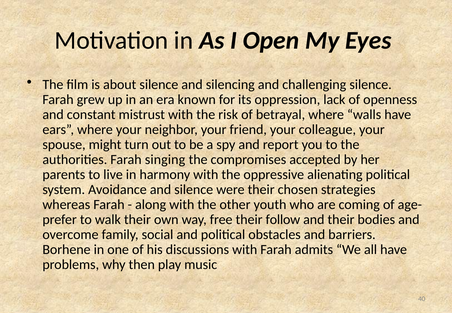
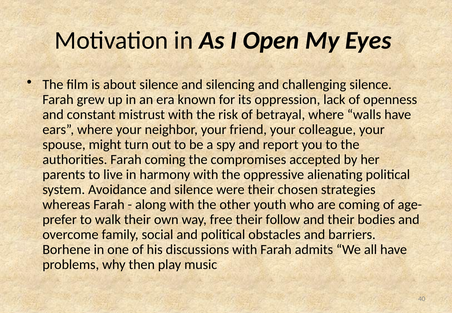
Farah singing: singing -> coming
